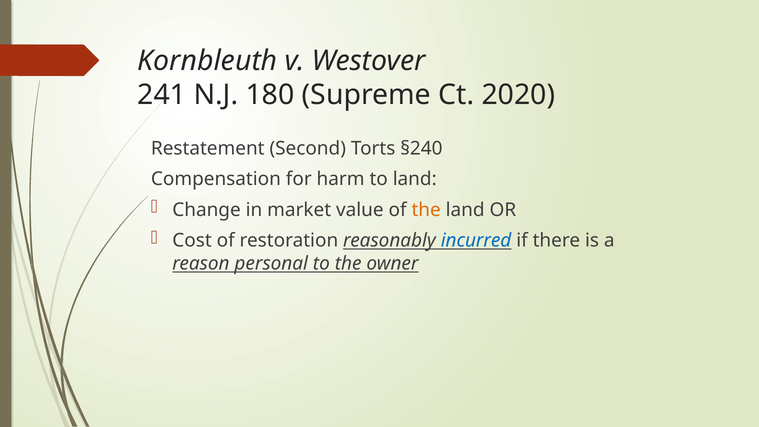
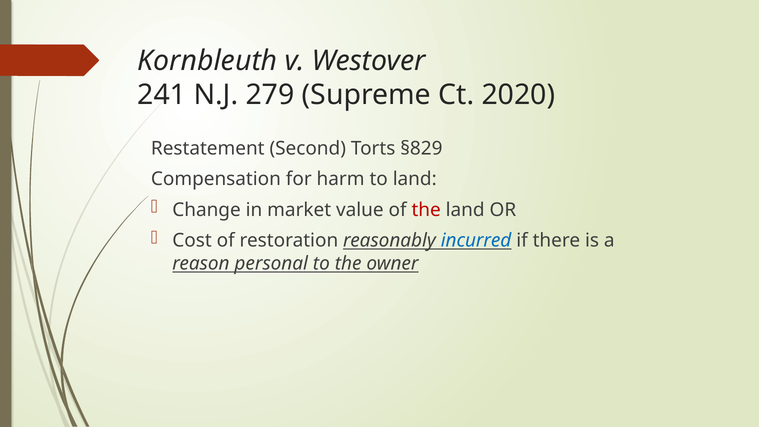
180: 180 -> 279
§240: §240 -> §829
the at (426, 210) colour: orange -> red
